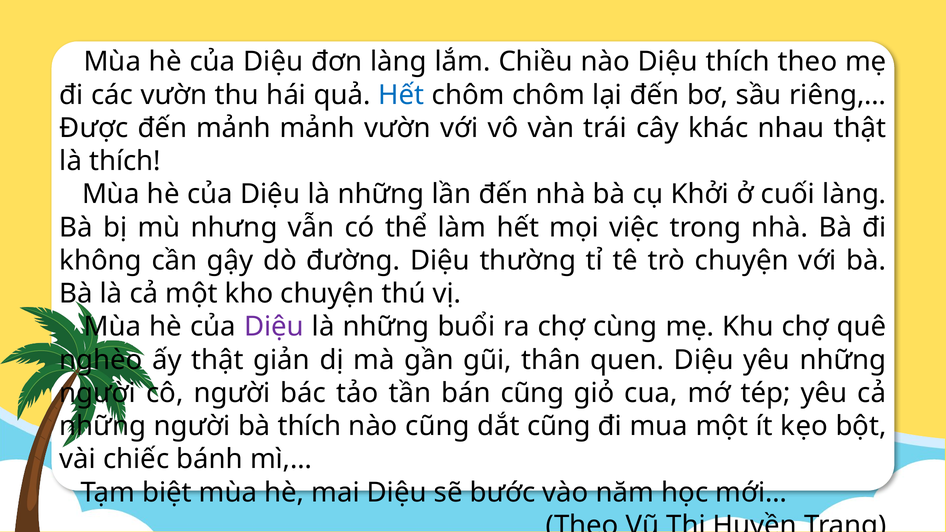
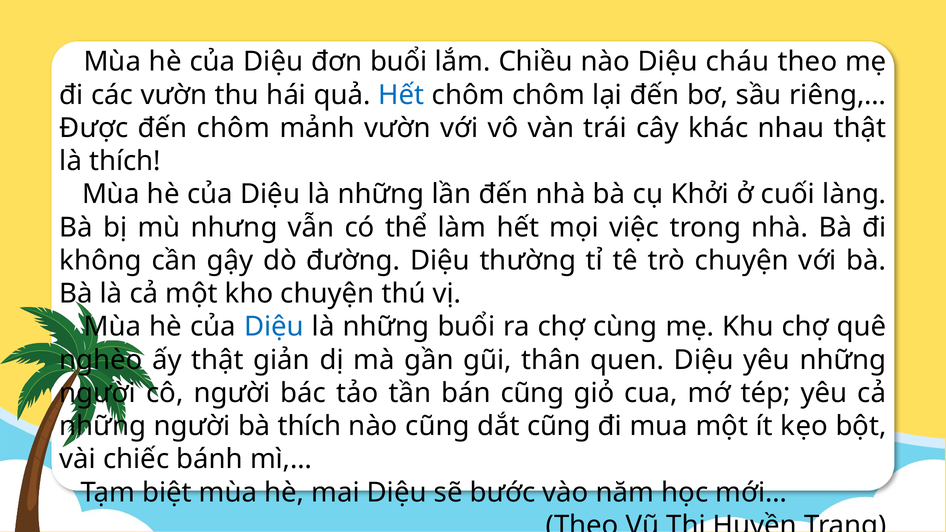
đơn làng: làng -> buổi
Diệu thích: thích -> cháu
đến mảnh: mảnh -> chôm
Diệu at (274, 327) colour: purple -> blue
